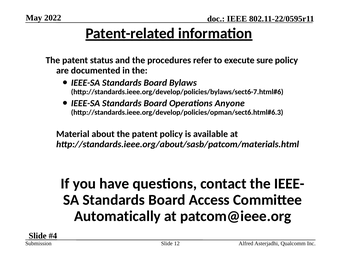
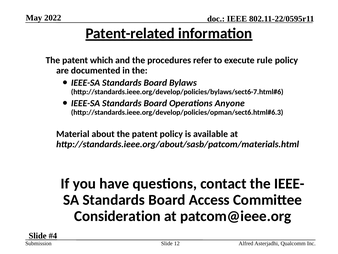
status: status -> which
sure: sure -> rule
Automatically: Automatically -> Consideration
